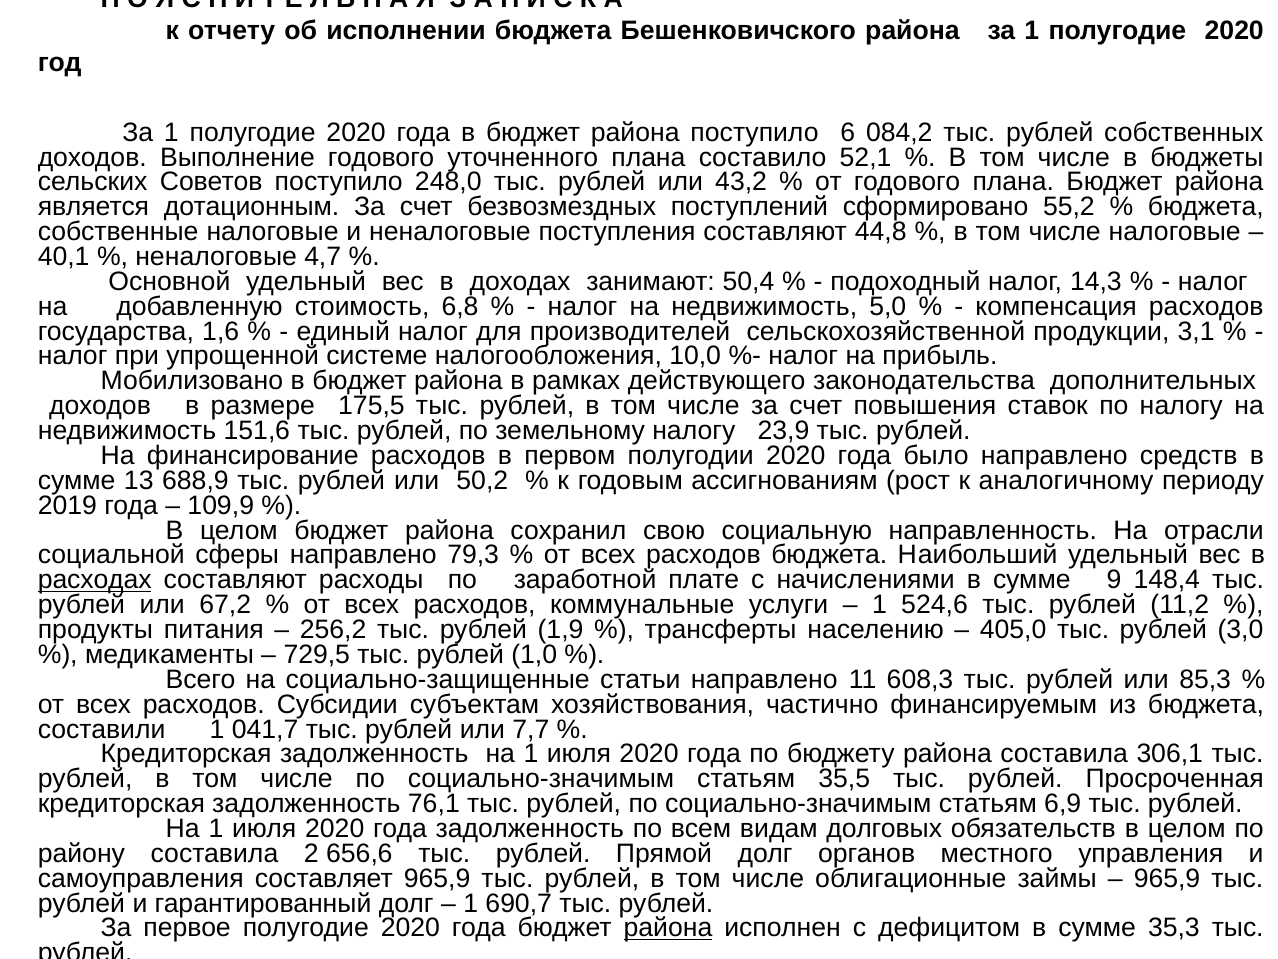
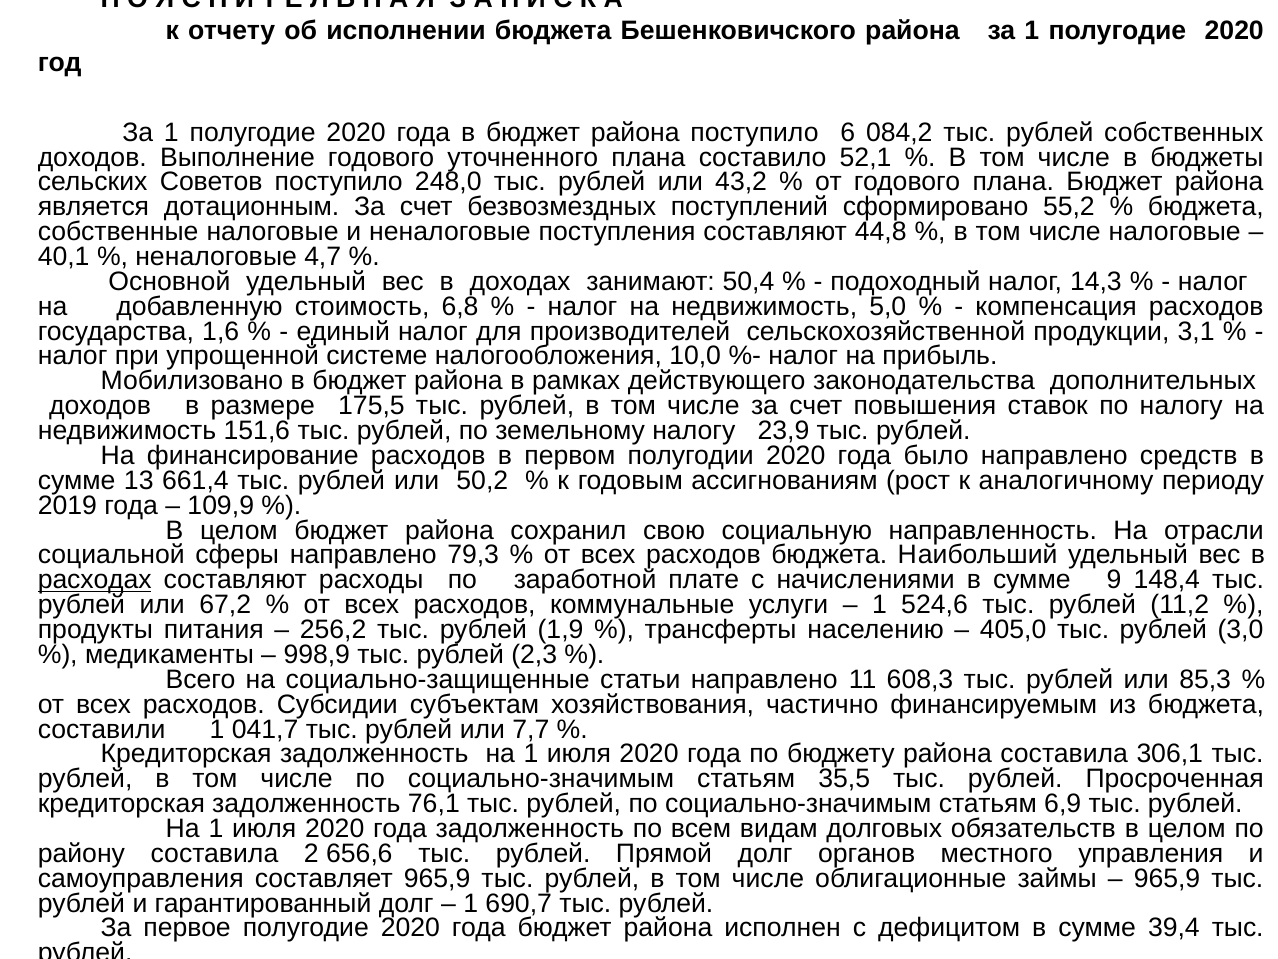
688,9: 688,9 -> 661,4
729,5: 729,5 -> 998,9
1,0: 1,0 -> 2,3
района at (668, 928) underline: present -> none
35,3: 35,3 -> 39,4
